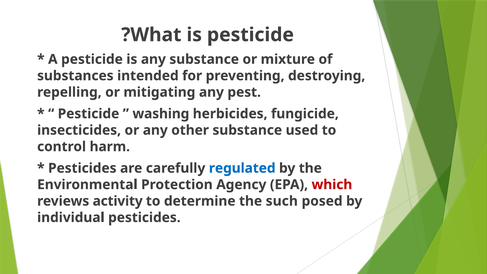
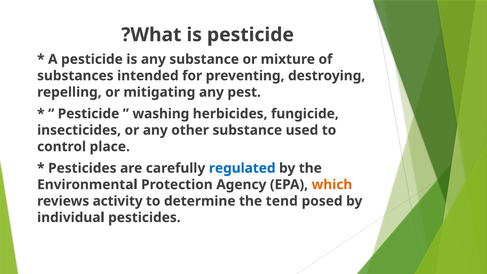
harm: harm -> place
which colour: red -> orange
such: such -> tend
